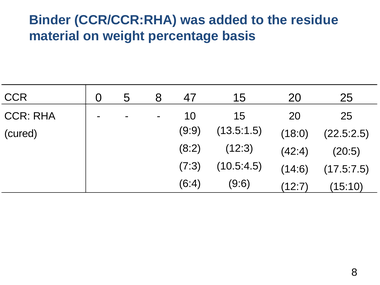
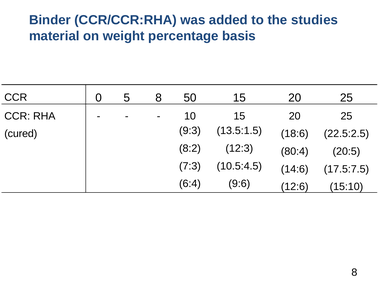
residue: residue -> studies
47: 47 -> 50
9:9: 9:9 -> 9:3
18:0: 18:0 -> 18:6
42:4: 42:4 -> 80:4
12:7: 12:7 -> 12:6
